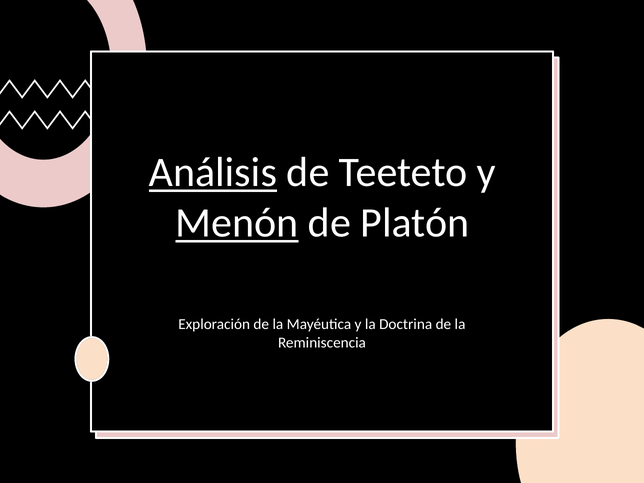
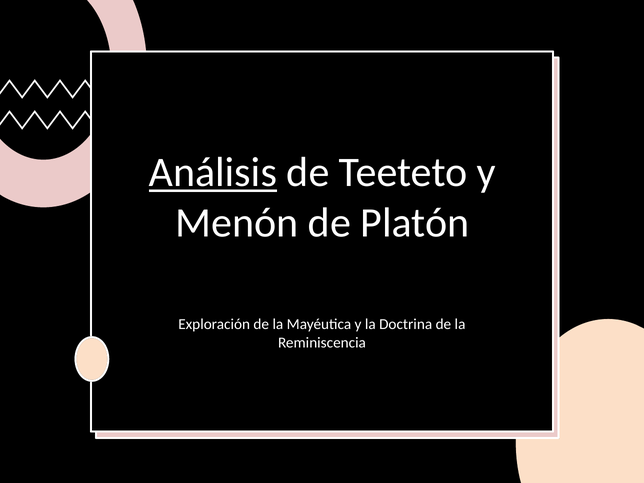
Menón underline: present -> none
